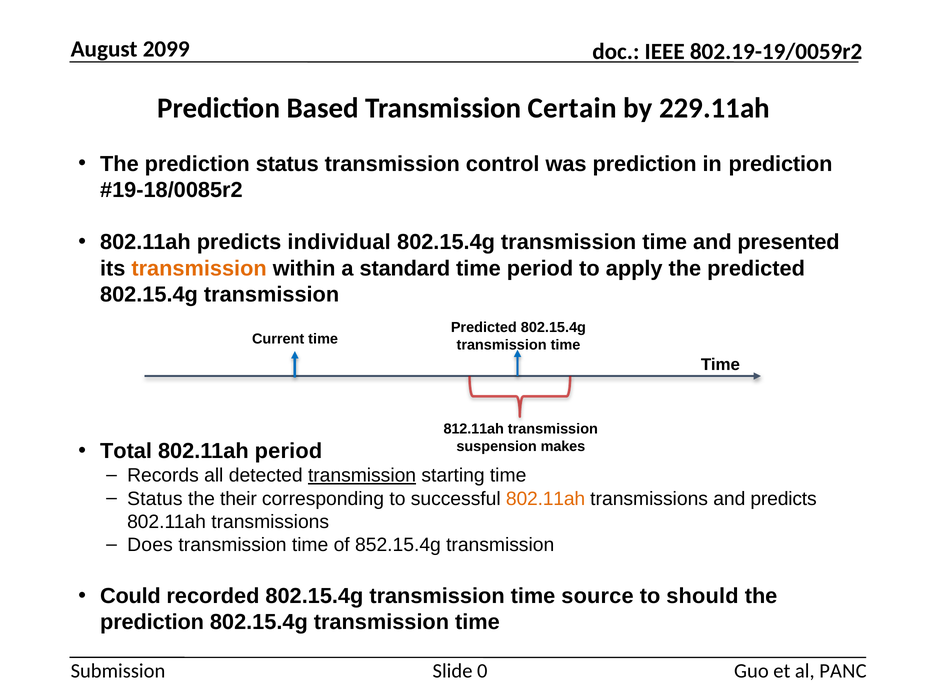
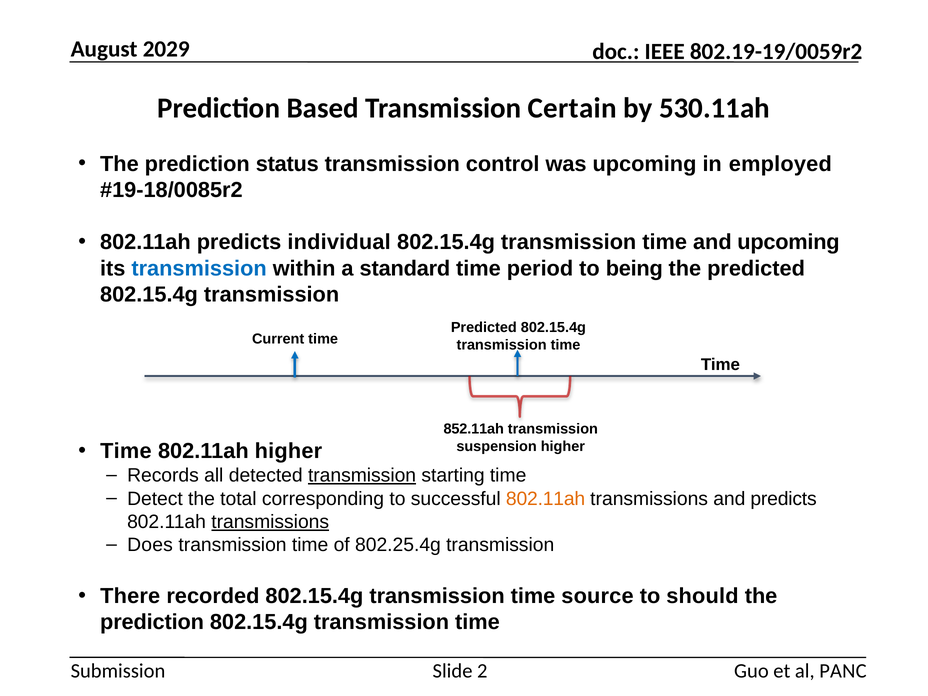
2099: 2099 -> 2029
229.11ah: 229.11ah -> 530.11ah
was prediction: prediction -> upcoming
in prediction: prediction -> employed
and presented: presented -> upcoming
transmission at (199, 268) colour: orange -> blue
apply: apply -> being
812.11ah: 812.11ah -> 852.11ah
suspension makes: makes -> higher
Total at (126, 451): Total -> Time
802.11ah period: period -> higher
Status at (155, 499): Status -> Detect
their: their -> total
transmissions at (270, 522) underline: none -> present
852.15.4g: 852.15.4g -> 802.25.4g
Could: Could -> There
0: 0 -> 2
